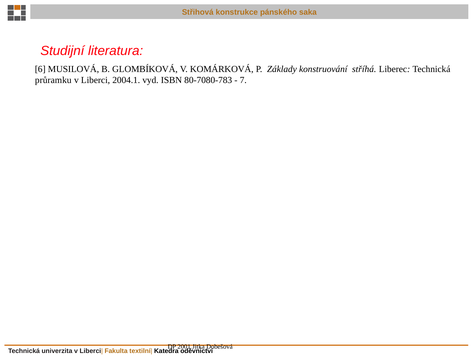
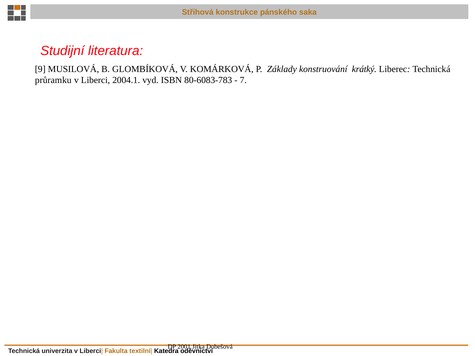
6: 6 -> 9
stříhá: stříhá -> krátký
80-7080-783: 80-7080-783 -> 80-6083-783
